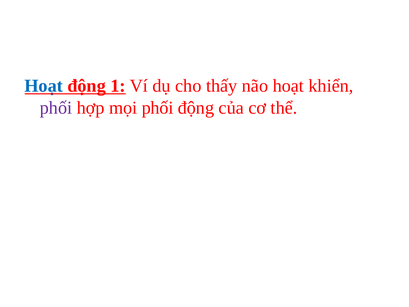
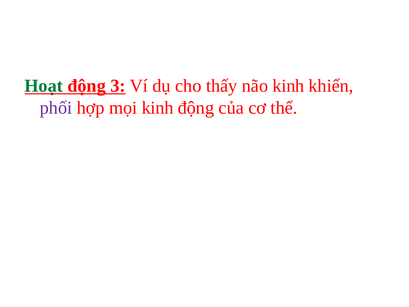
Hoạt at (44, 86) colour: blue -> green
1: 1 -> 3
não hoạt: hoạt -> kinh
mọi phối: phối -> kinh
